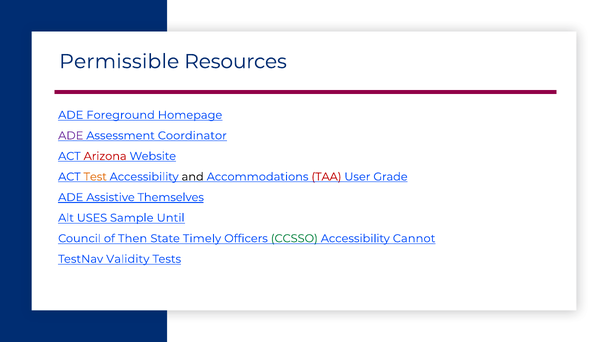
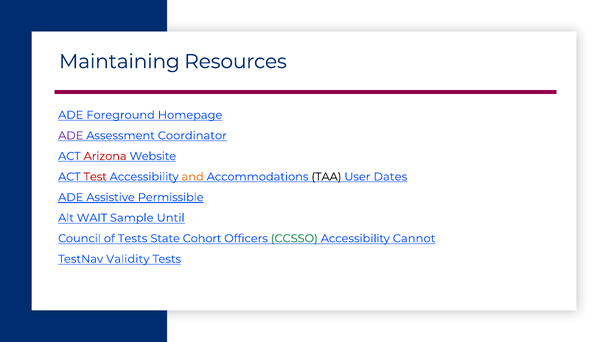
Permissible: Permissible -> Maintaining
Test colour: orange -> red
and colour: black -> orange
TAA colour: red -> black
Grade: Grade -> Dates
Themselves: Themselves -> Permissible
USES: USES -> WAIT
of Then: Then -> Tests
Timely: Timely -> Cohort
